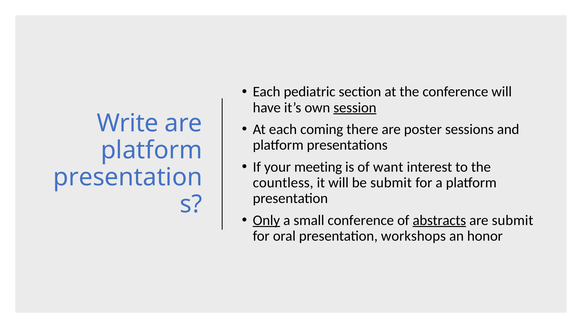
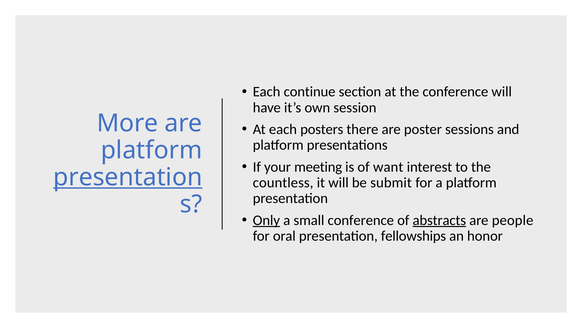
pediatric: pediatric -> continue
session underline: present -> none
Write: Write -> More
coming: coming -> posters
presentation at (128, 177) underline: none -> present
are submit: submit -> people
workshops: workshops -> fellowships
